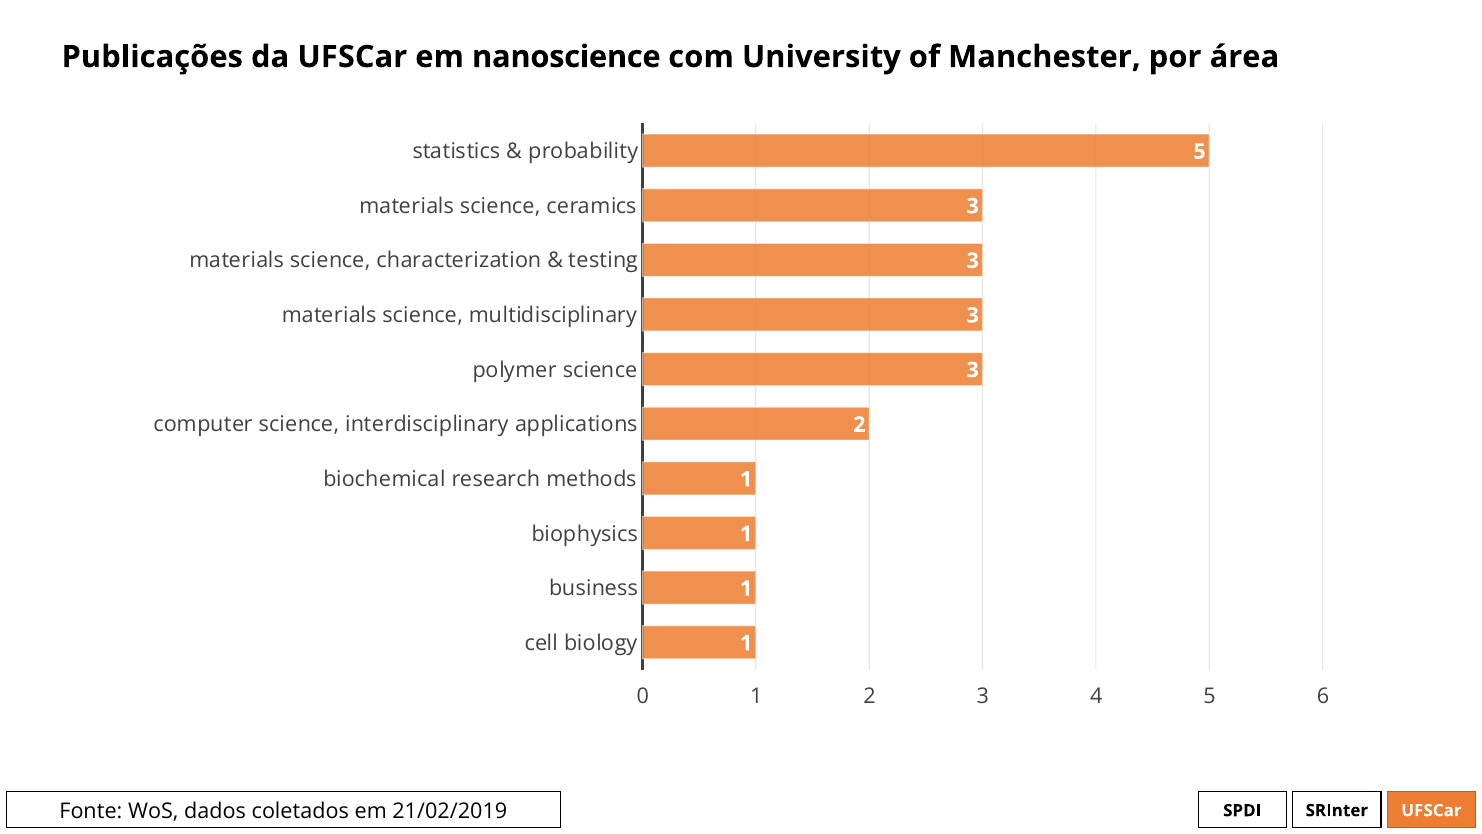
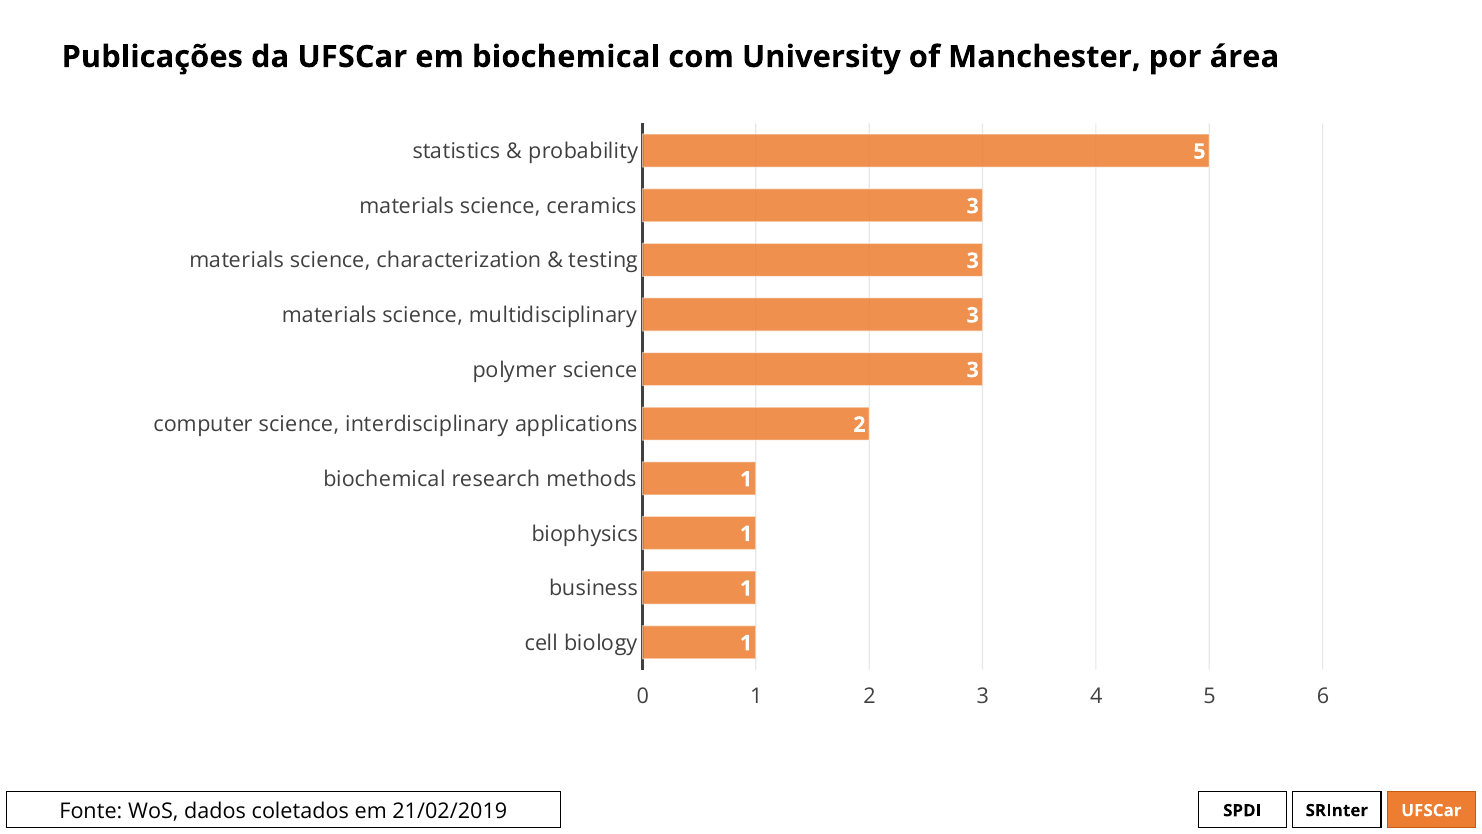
em nanoscience: nanoscience -> biochemical
